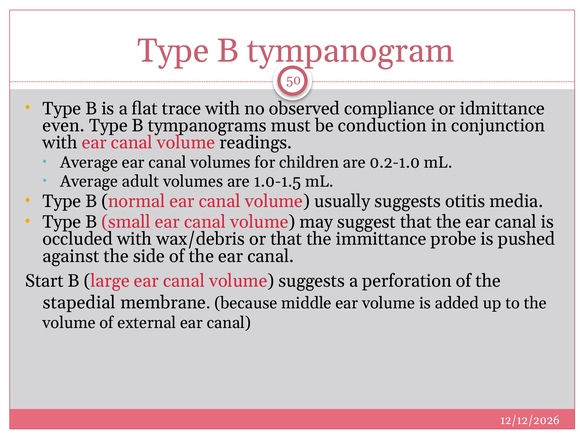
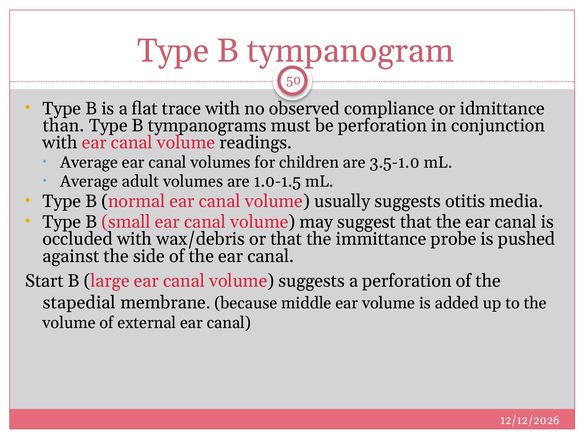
even: even -> than
be conduction: conduction -> perforation
0.2-1.0: 0.2-1.0 -> 3.5-1.0
